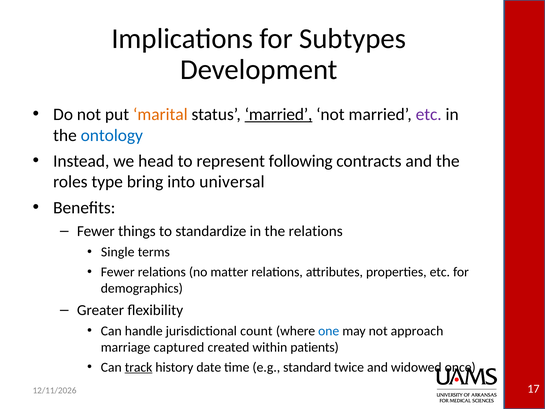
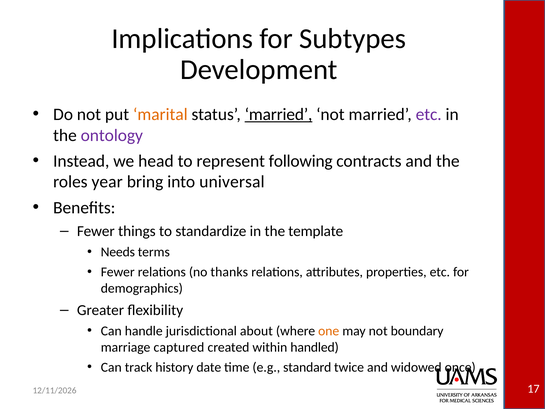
ontology colour: blue -> purple
type: type -> year
the relations: relations -> template
Single: Single -> Needs
matter: matter -> thanks
count: count -> about
one colour: blue -> orange
approach: approach -> boundary
patients: patients -> handled
track underline: present -> none
